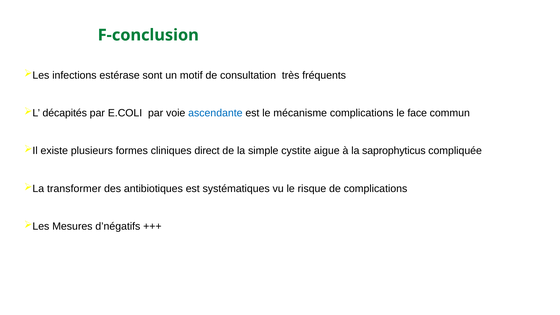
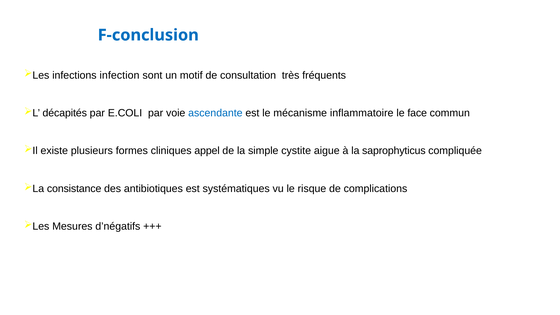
F-conclusion colour: green -> blue
estérase: estérase -> infection
mécanisme complications: complications -> inflammatoire
direct: direct -> appel
transformer: transformer -> consistance
